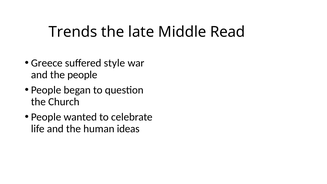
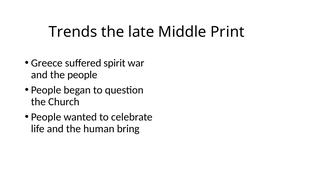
Read: Read -> Print
style: style -> spirit
ideas: ideas -> bring
